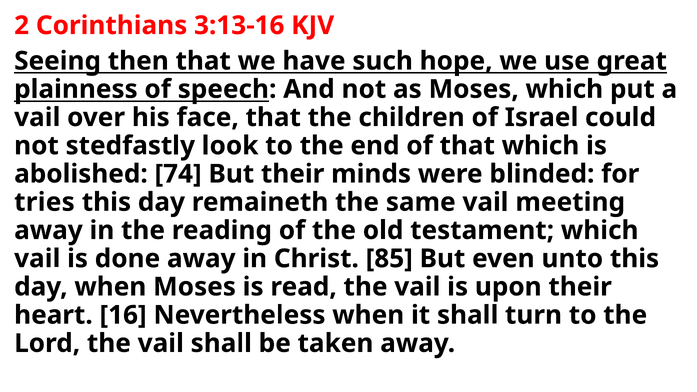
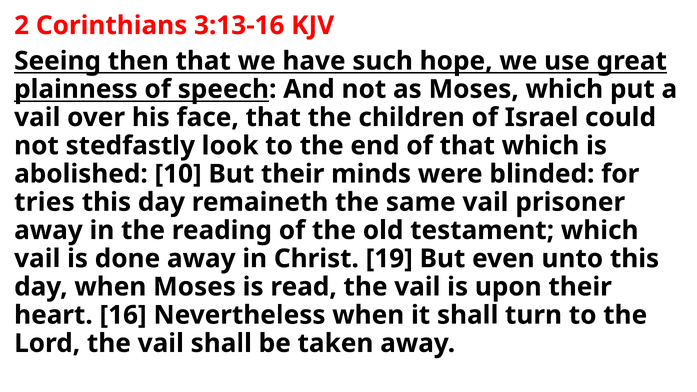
74: 74 -> 10
meeting: meeting -> prisoner
85: 85 -> 19
